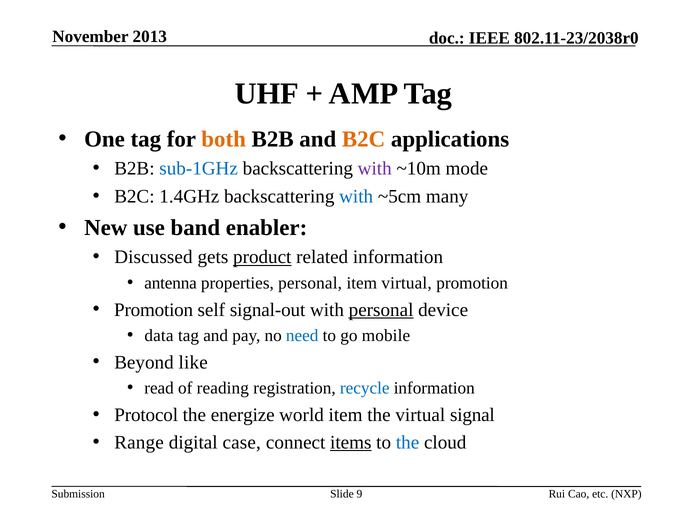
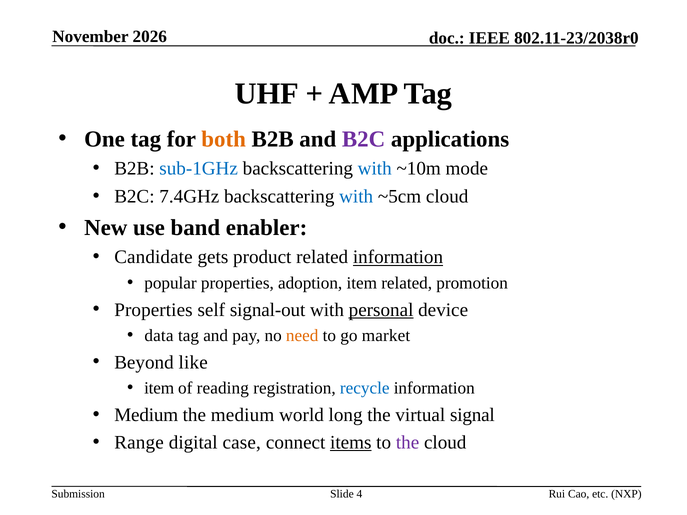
2013: 2013 -> 2026
B2C at (364, 139) colour: orange -> purple
with at (375, 169) colour: purple -> blue
1.4GHz: 1.4GHz -> 7.4GHz
~5cm many: many -> cloud
Discussed: Discussed -> Candidate
product underline: present -> none
information at (398, 257) underline: none -> present
antenna: antenna -> popular
properties personal: personal -> adoption
item virtual: virtual -> related
Promotion at (154, 310): Promotion -> Properties
need colour: blue -> orange
mobile: mobile -> market
read at (159, 388): read -> item
Protocol at (146, 415): Protocol -> Medium
the energize: energize -> medium
world item: item -> long
the at (408, 443) colour: blue -> purple
9: 9 -> 4
